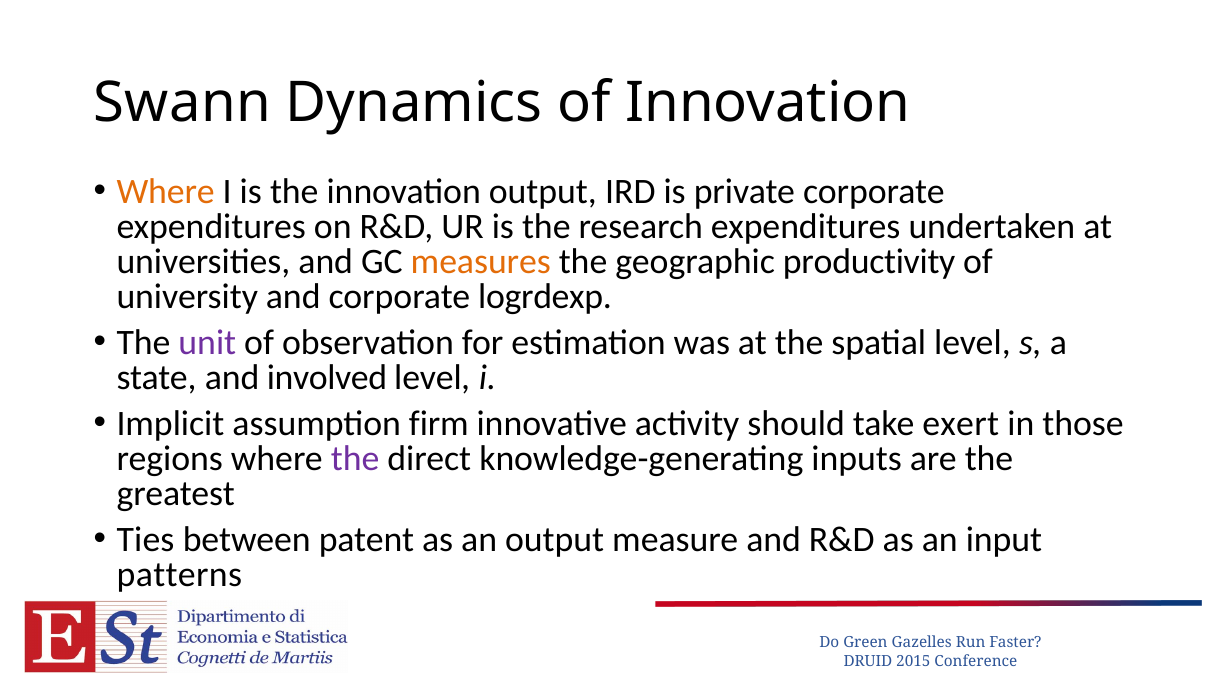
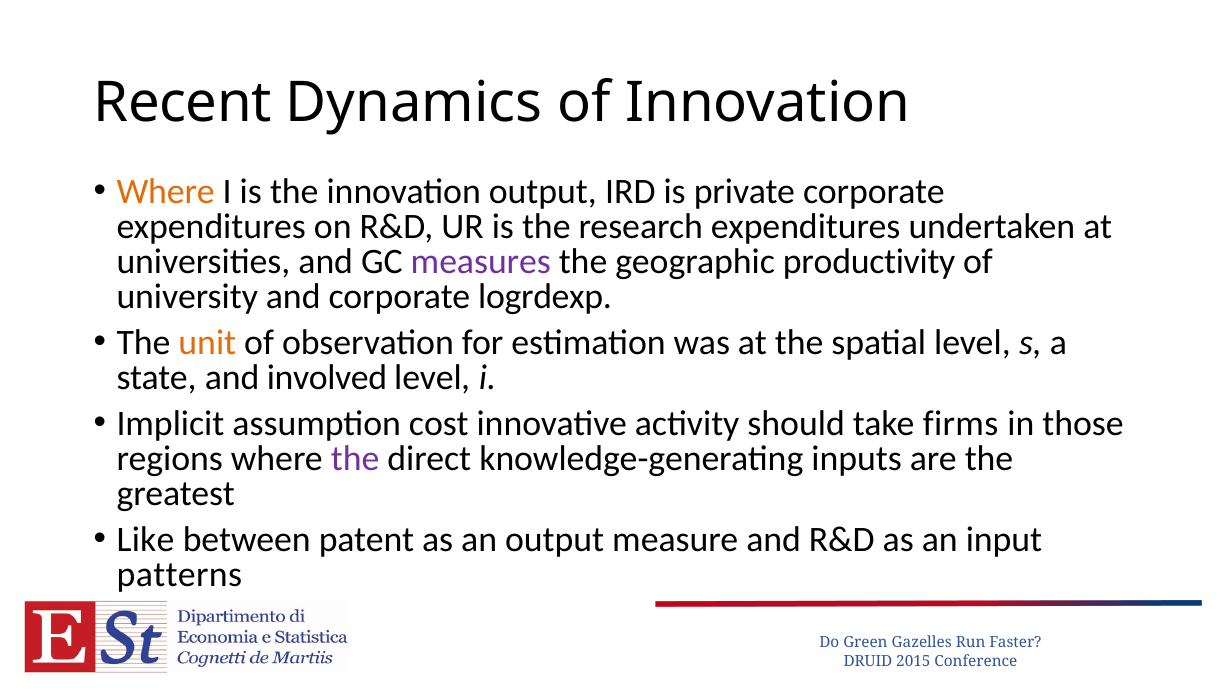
Swann: Swann -> Recent
measures colour: orange -> purple
unit colour: purple -> orange
firm: firm -> cost
exert: exert -> firms
Ties: Ties -> Like
